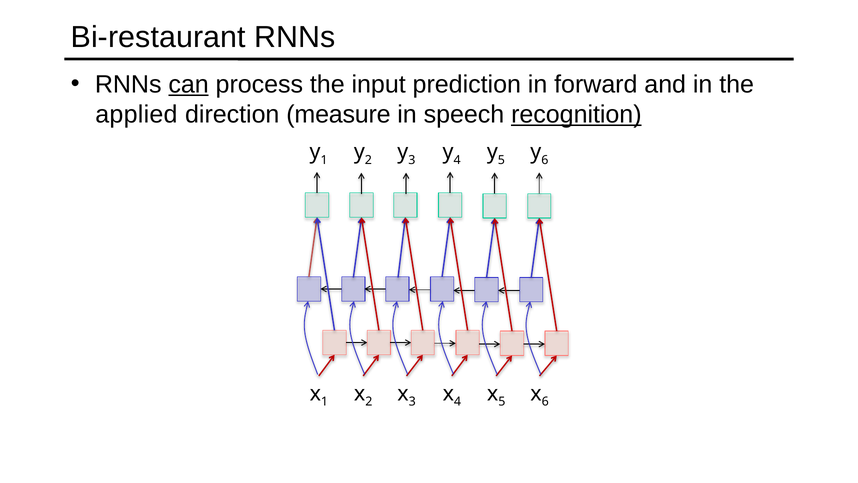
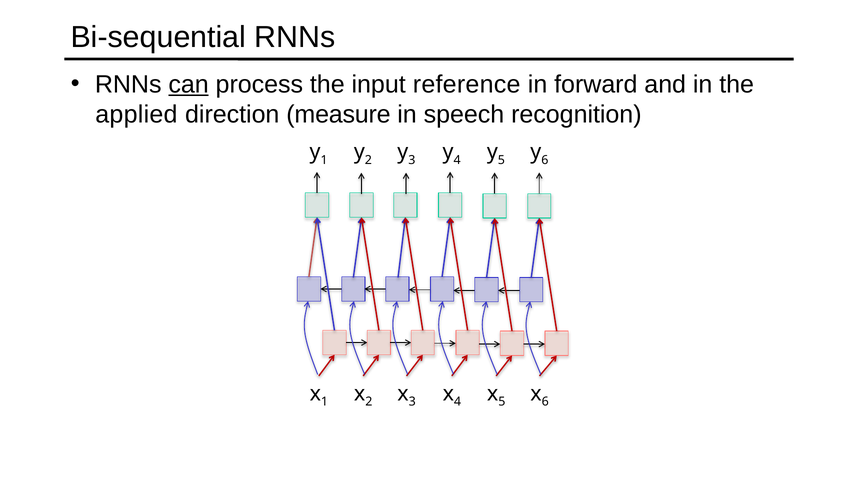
Bi-restaurant: Bi-restaurant -> Bi-sequential
prediction: prediction -> reference
recognition underline: present -> none
